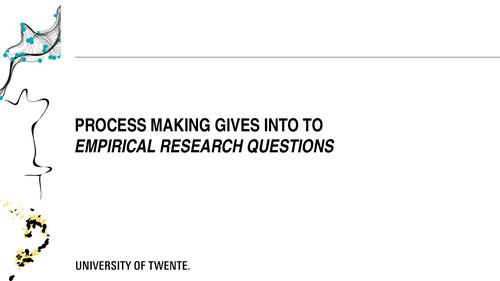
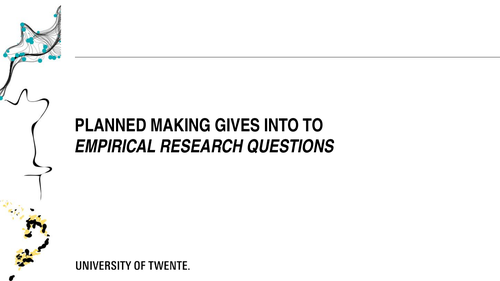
PROCESS: PROCESS -> PLANNED
